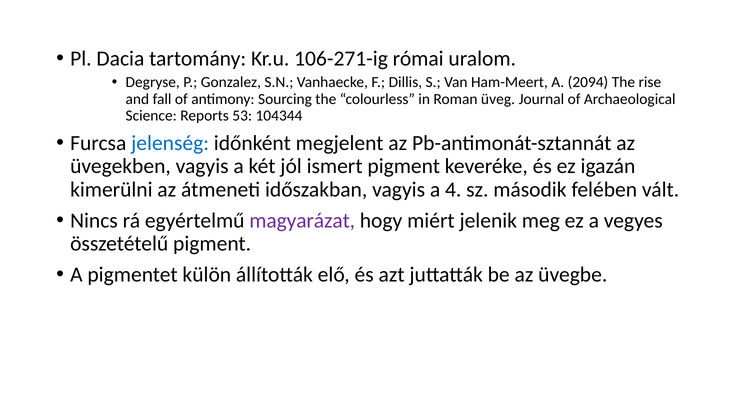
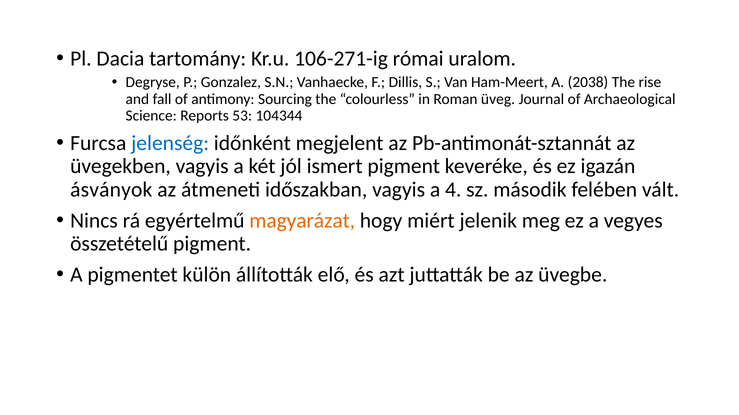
2094: 2094 -> 2038
kimerülni: kimerülni -> ásványok
magyarázat colour: purple -> orange
